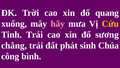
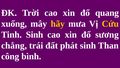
hãy colour: pink -> yellow
Tinh Trái: Trái -> Sinh
Chúa: Chúa -> Than
